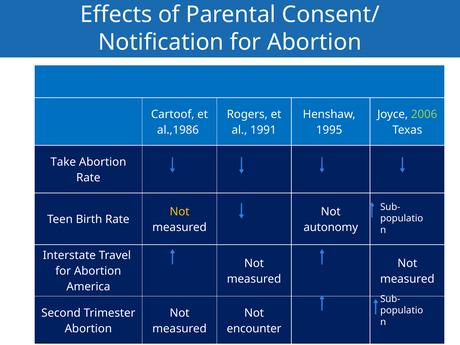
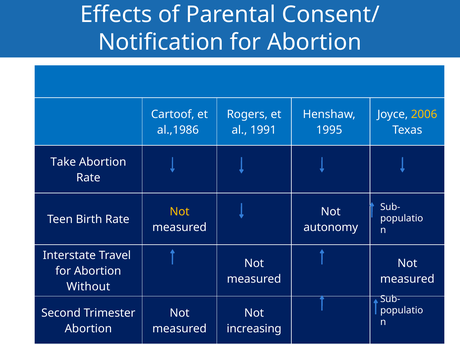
2006 colour: light green -> yellow
America: America -> Without
encounter: encounter -> increasing
